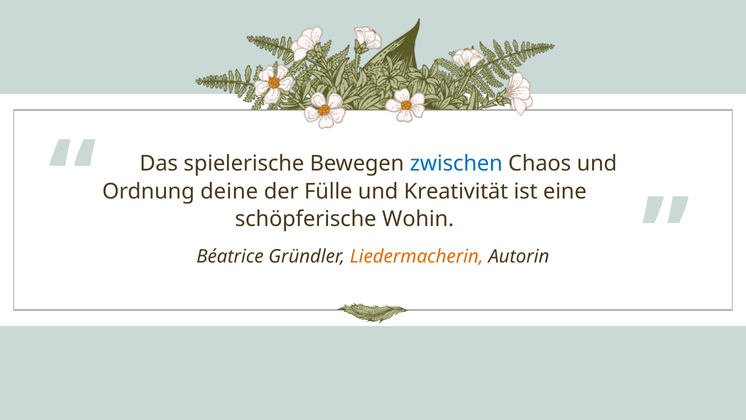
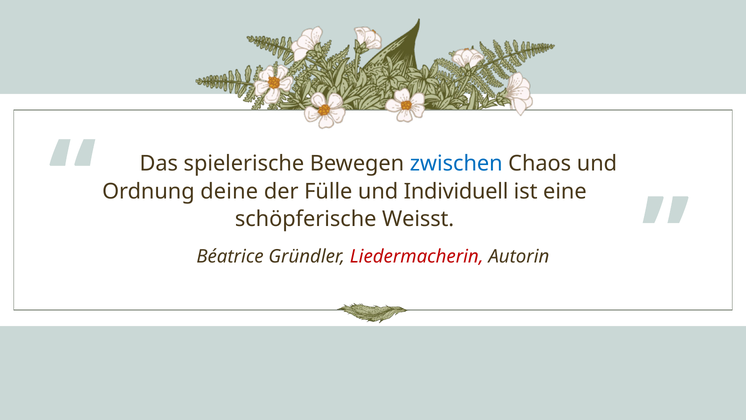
Liedermacherin colour: orange -> red
Kreativität: Kreativität -> Individuell
Wohin: Wohin -> Weisst
